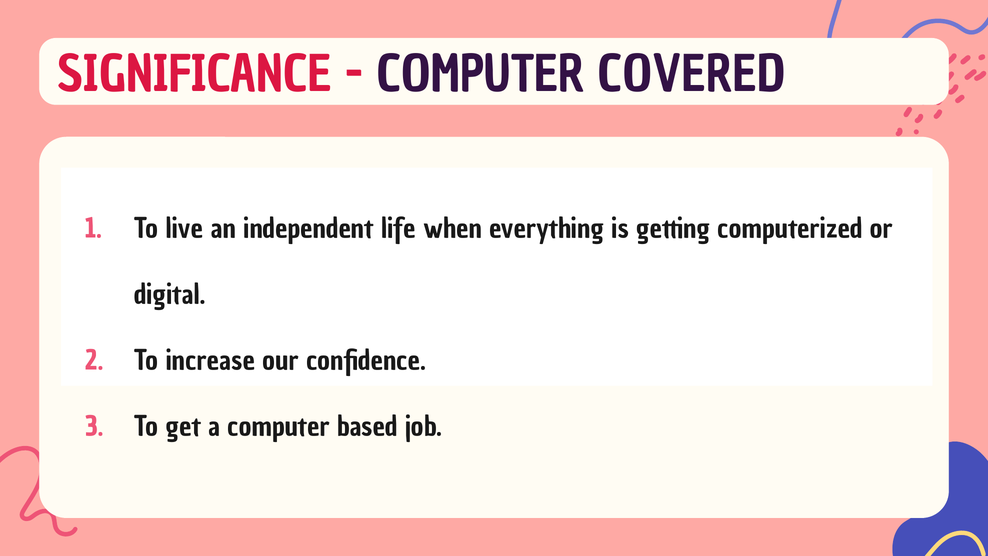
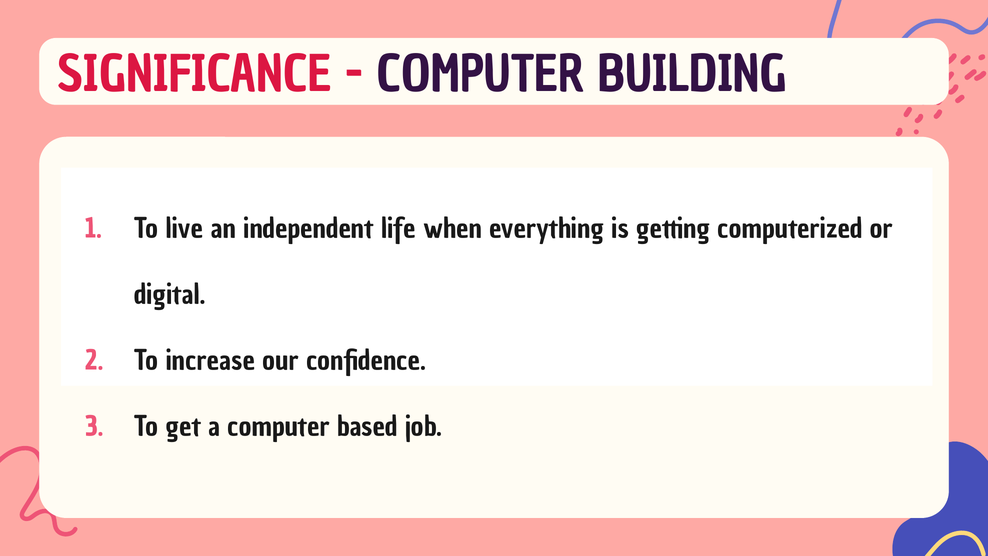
COVERED: COVERED -> BUILDING
